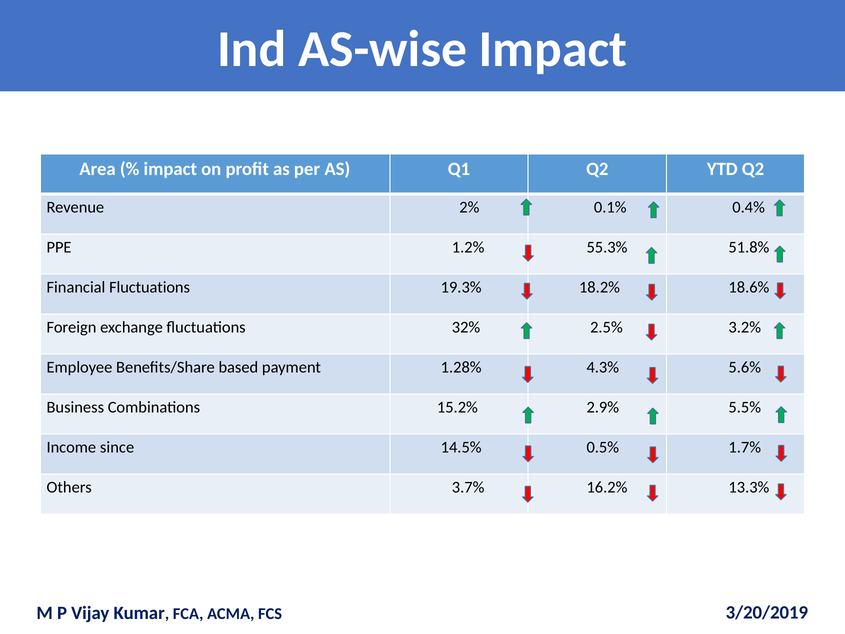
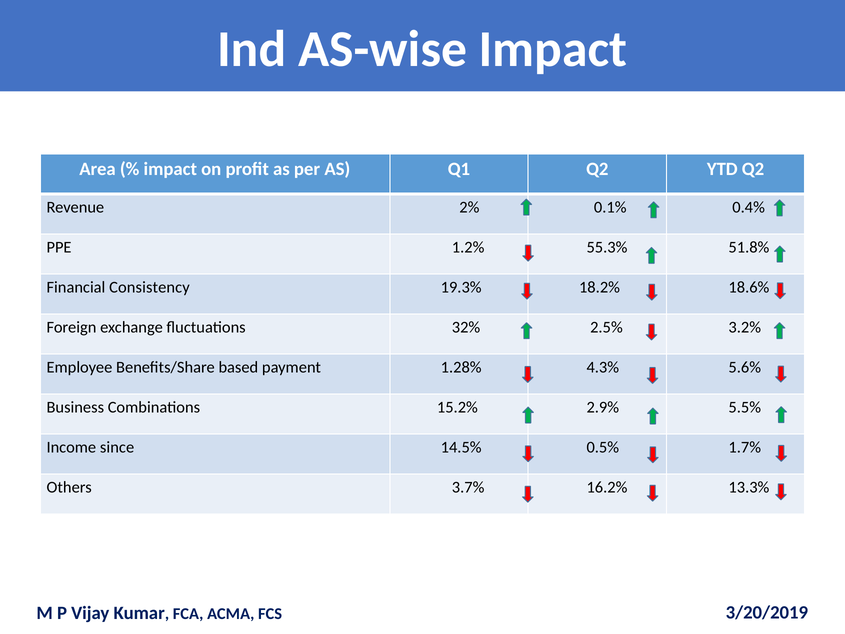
Financial Fluctuations: Fluctuations -> Consistency
